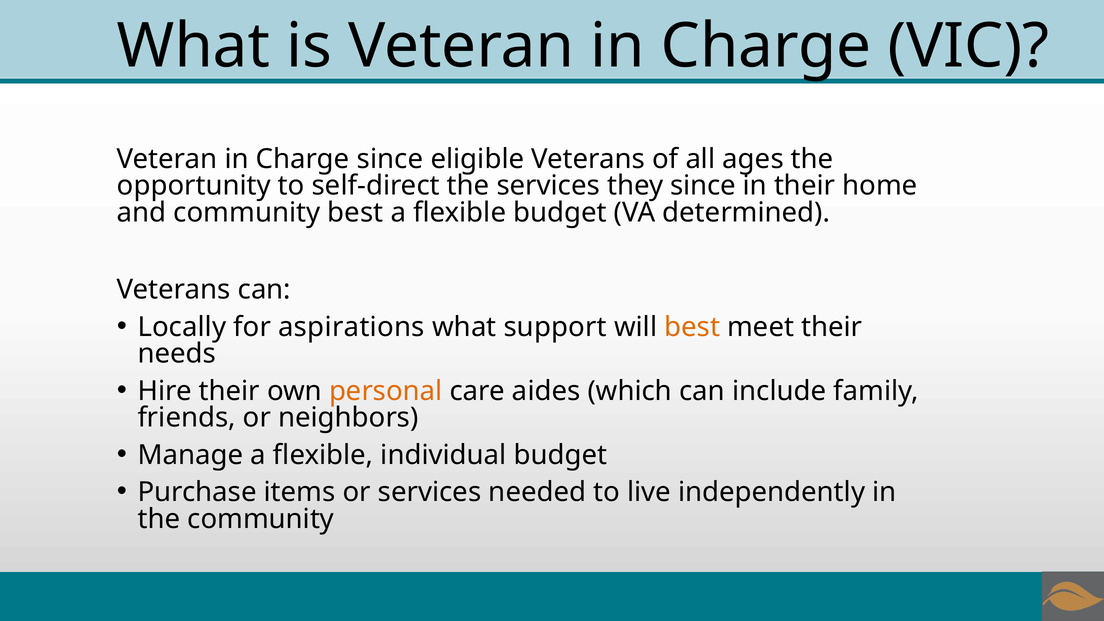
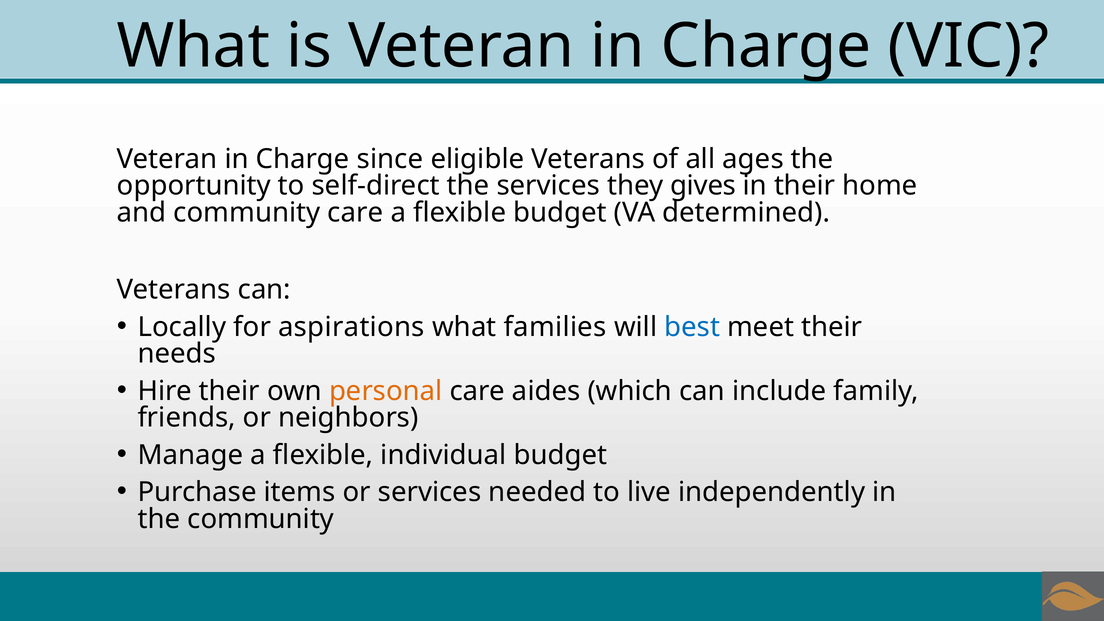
they since: since -> gives
community best: best -> care
support: support -> families
best at (692, 327) colour: orange -> blue
